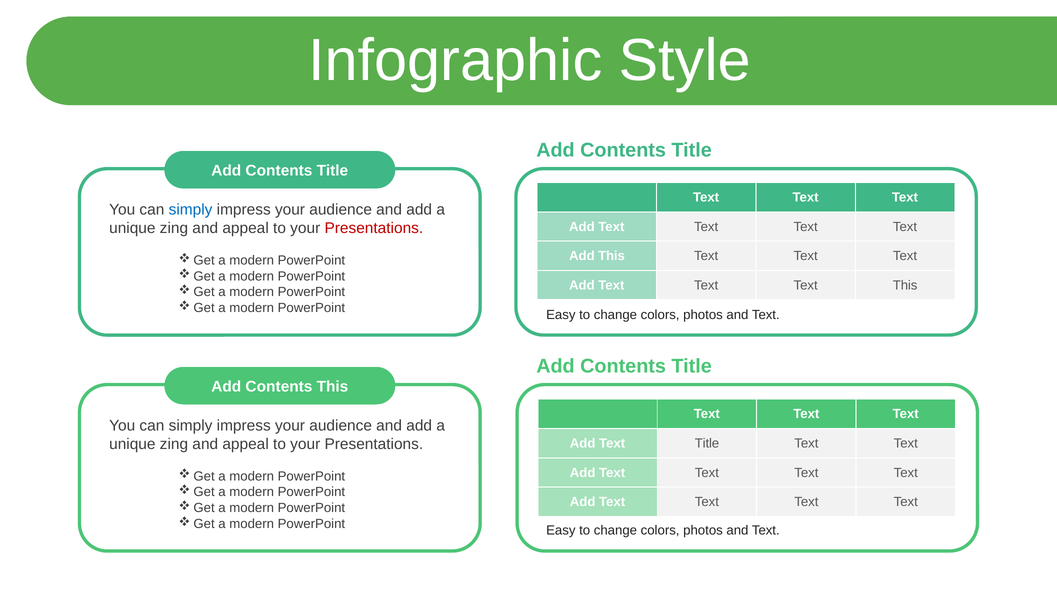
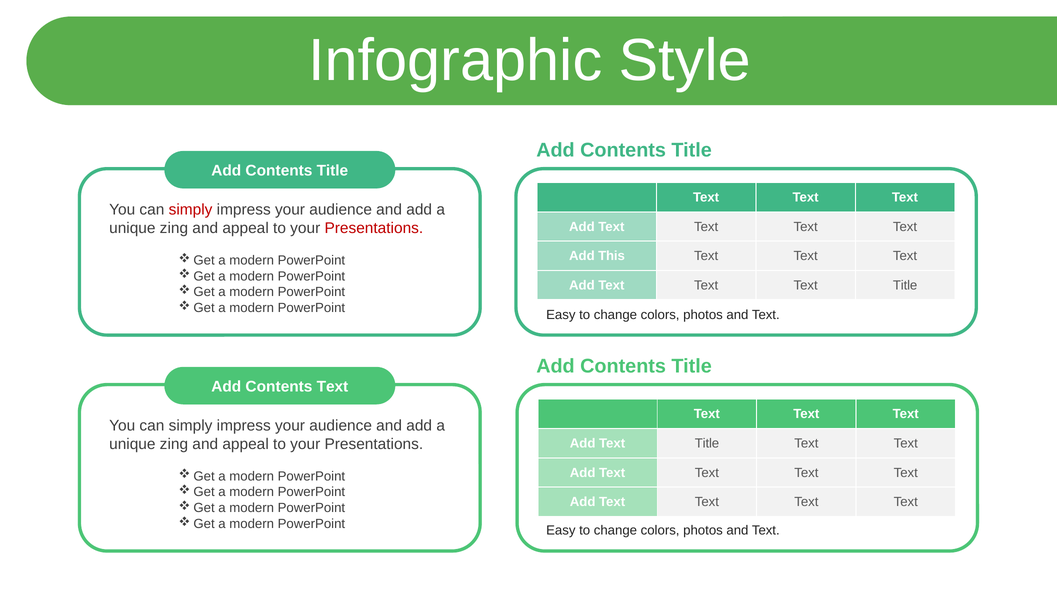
simply at (191, 209) colour: blue -> red
Text Text This: This -> Title
Contents This: This -> Text
